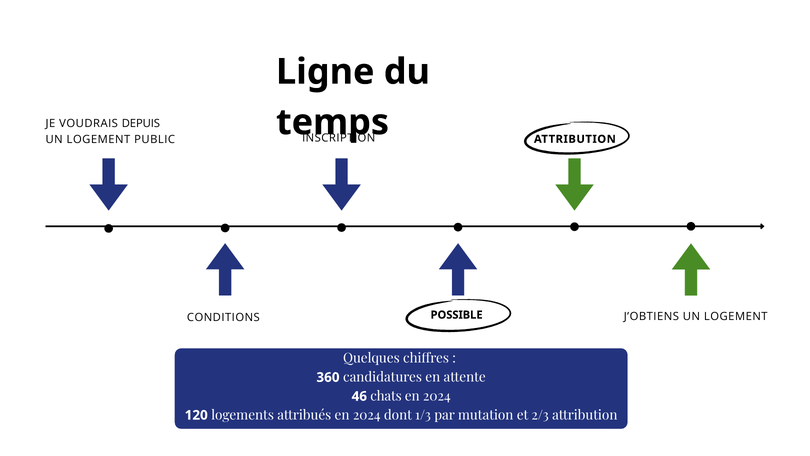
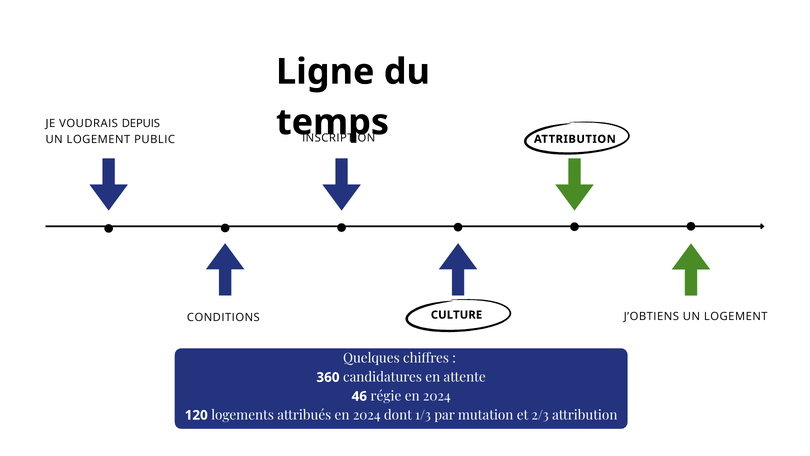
POSSIBLE: POSSIBLE -> CULTURE
chats: chats -> régie
